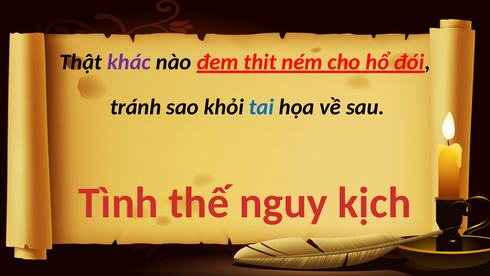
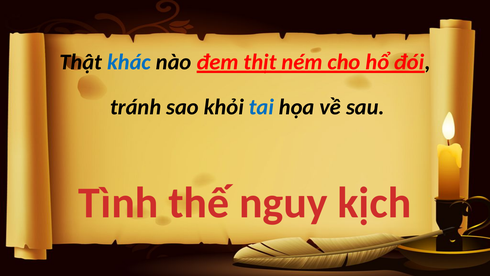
khác colour: purple -> blue
